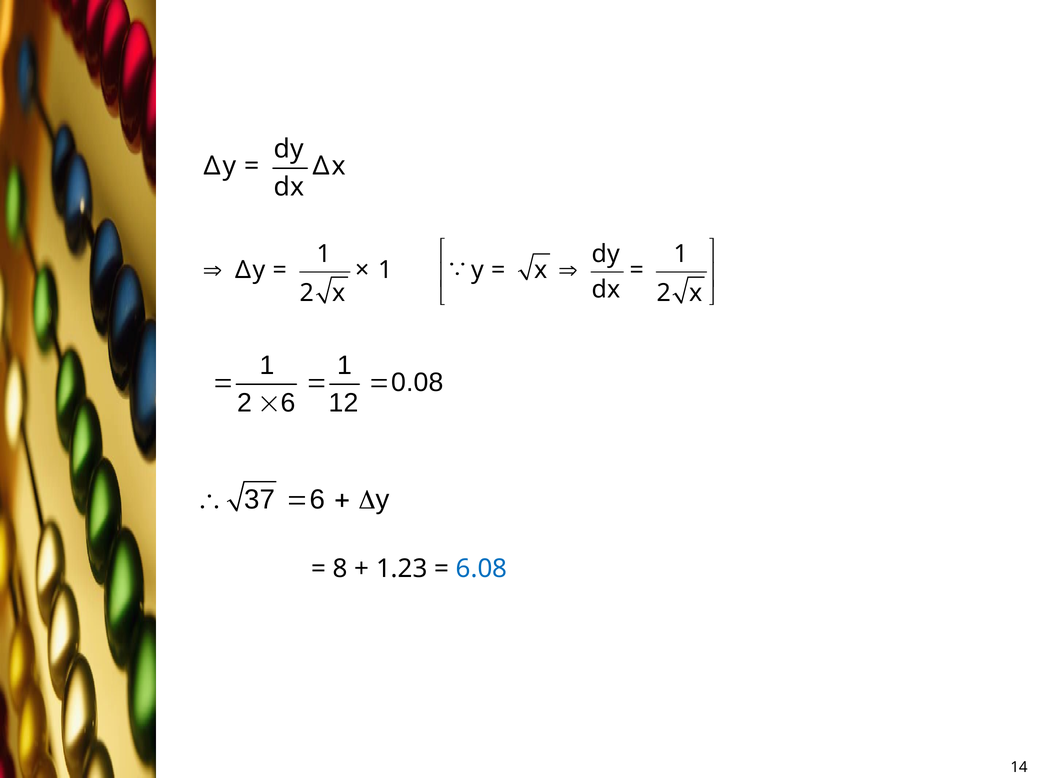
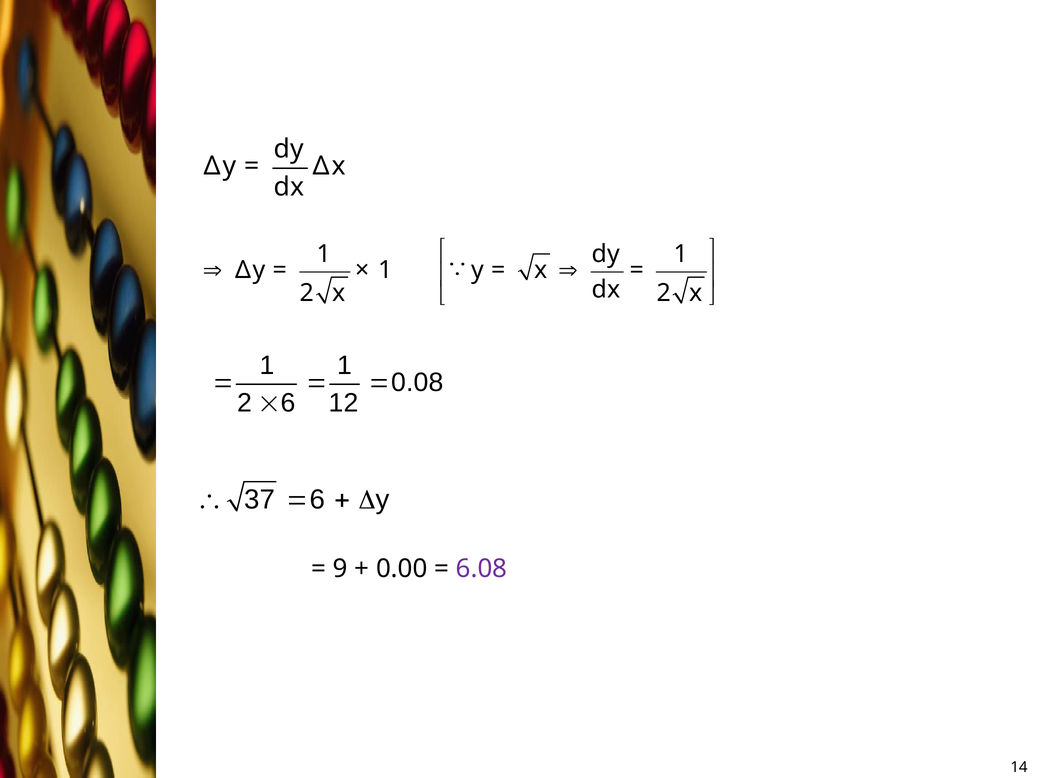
8: 8 -> 9
1.23: 1.23 -> 0.00
6.08 colour: blue -> purple
